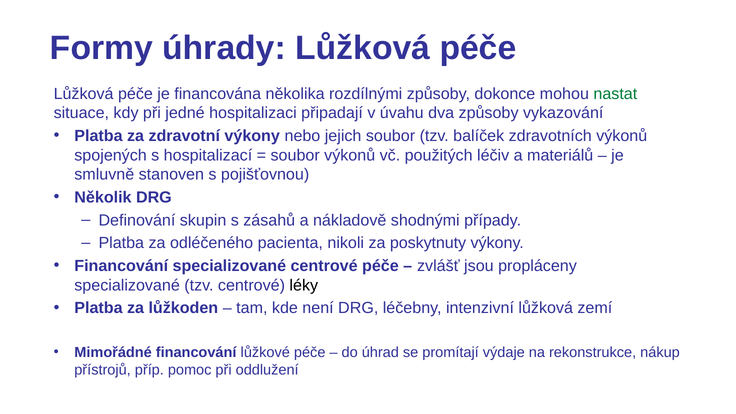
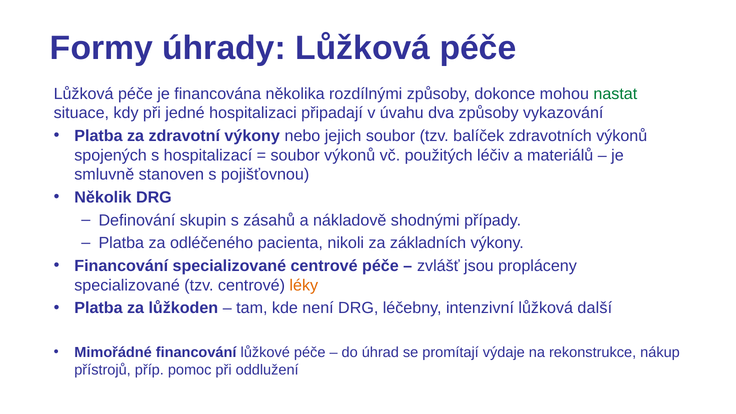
poskytnuty: poskytnuty -> základních
léky colour: black -> orange
zemí: zemí -> další
